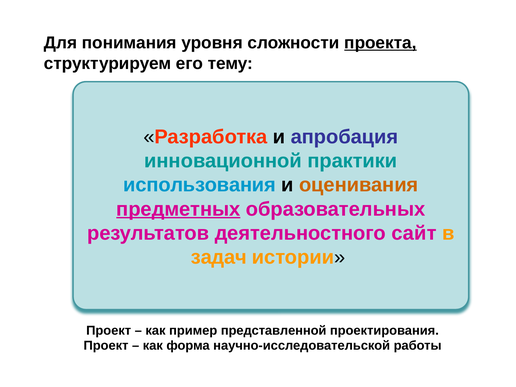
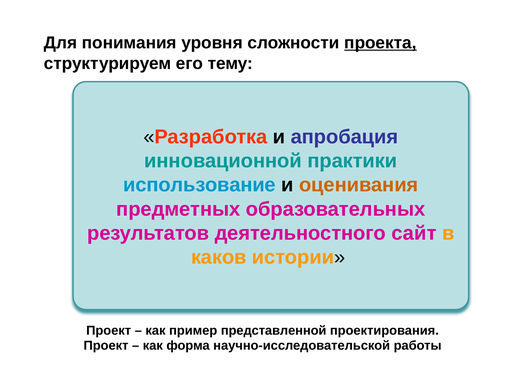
использования: использования -> использование
предметных underline: present -> none
задач: задач -> каков
